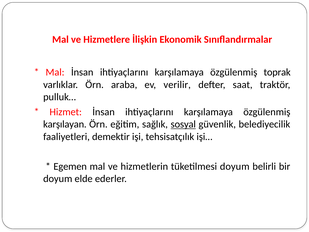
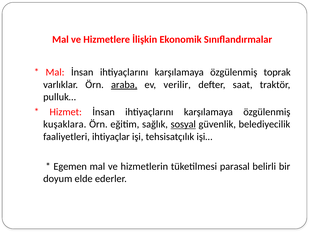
araba underline: none -> present
karşılayan: karşılayan -> kuşaklara
demektir: demektir -> ihtiyaçlar
tüketilmesi doyum: doyum -> parasal
